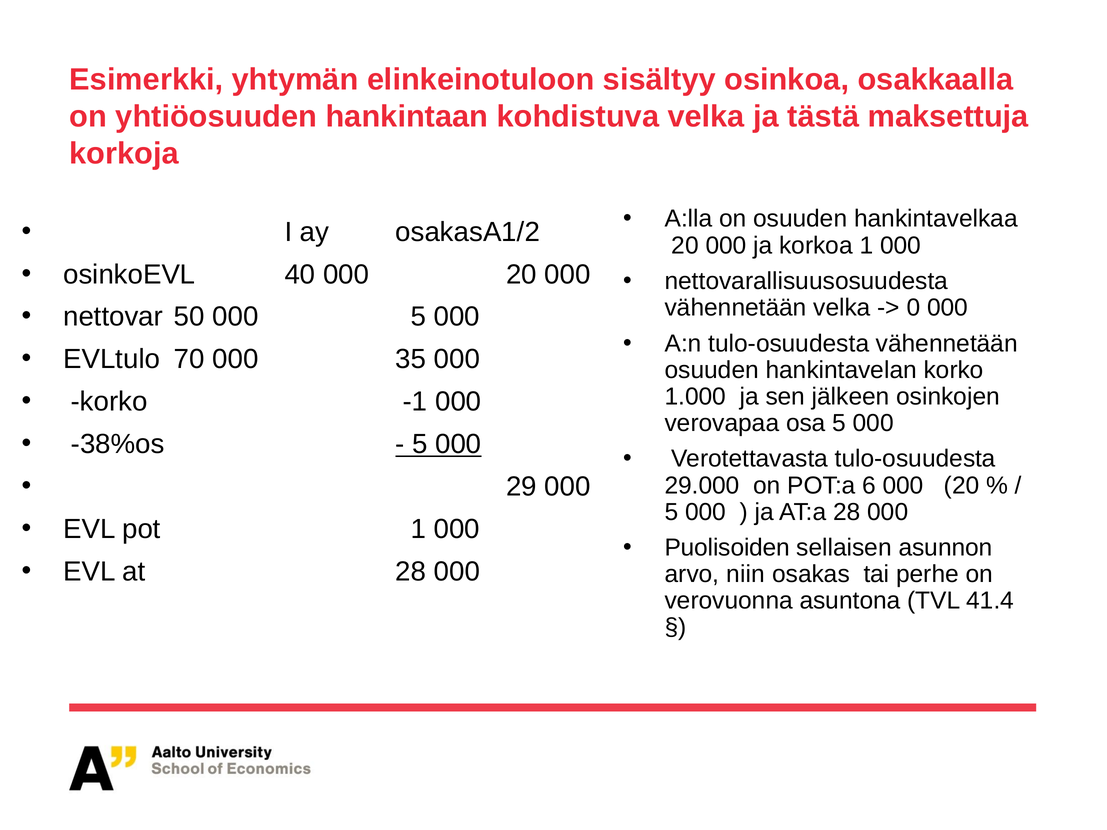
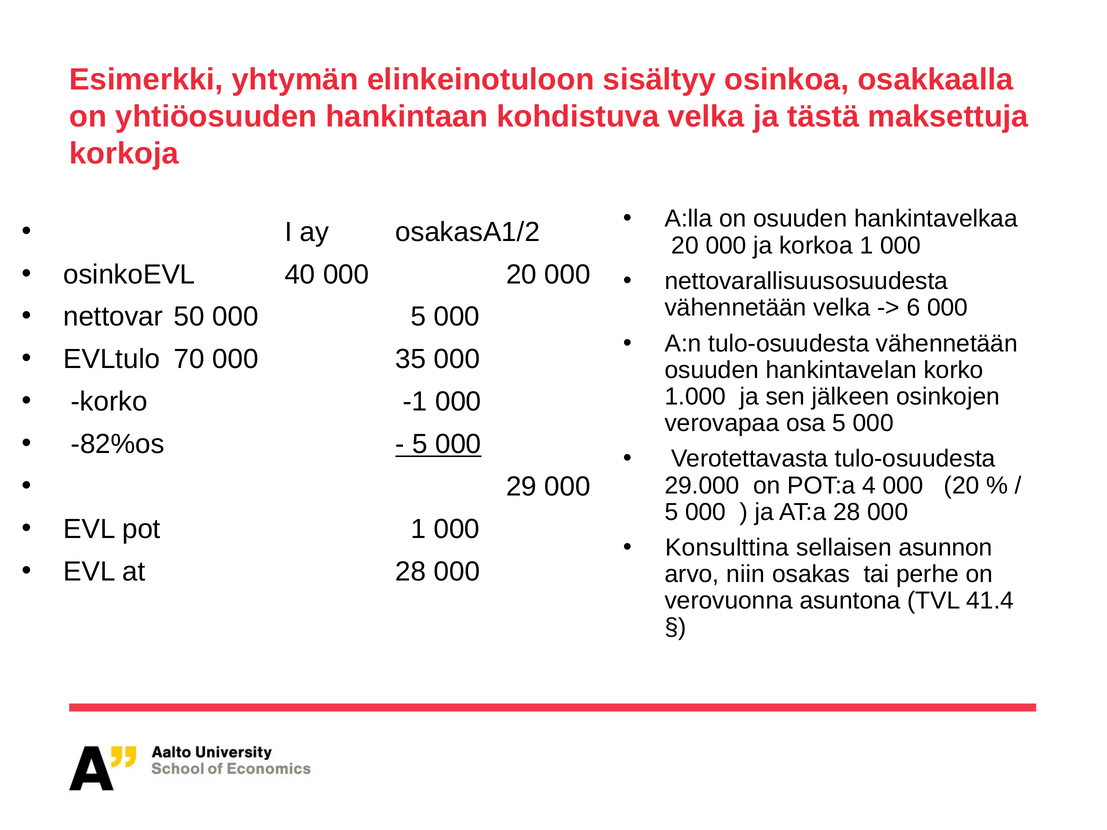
0: 0 -> 6
-38%os: -38%os -> -82%os
6: 6 -> 4
Puolisoiden: Puolisoiden -> Konsulttina
